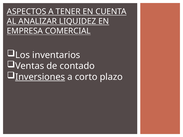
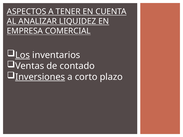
Los underline: none -> present
